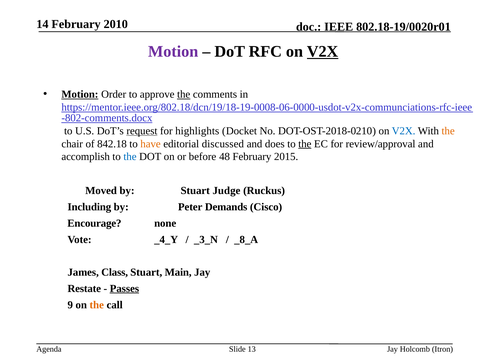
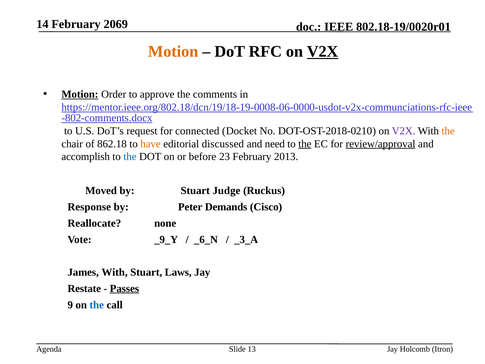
2010: 2010 -> 2069
Motion at (173, 51) colour: purple -> orange
the at (184, 94) underline: present -> none
request underline: present -> none
highlights: highlights -> connected
V2X at (404, 131) colour: blue -> purple
842.18: 842.18 -> 862.18
does: does -> need
review/approval underline: none -> present
48: 48 -> 23
2015: 2015 -> 2013
Including: Including -> Response
Encourage: Encourage -> Reallocate
_4_Y: _4_Y -> _9_Y
_3_N: _3_N -> _6_N
_8_A: _8_A -> _3_A
James Class: Class -> With
Main: Main -> Laws
the at (97, 305) colour: orange -> blue
